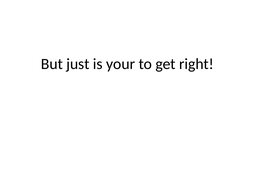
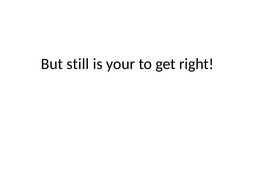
just: just -> still
